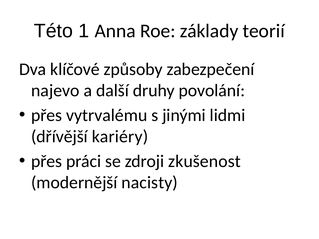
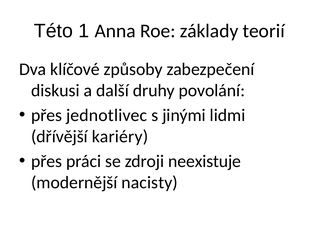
najevo: najevo -> diskusi
vytrvalému: vytrvalému -> jednotlivec
zkušenost: zkušenost -> neexistuje
